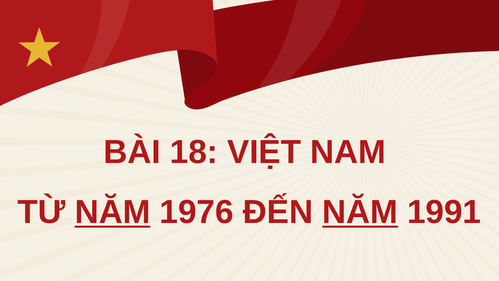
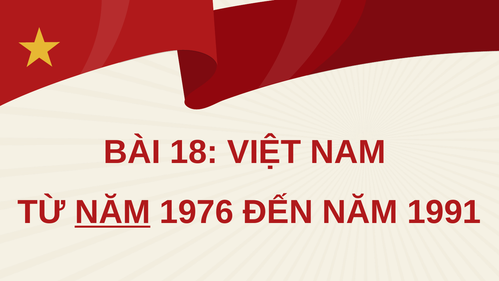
NĂM at (360, 212) underline: present -> none
